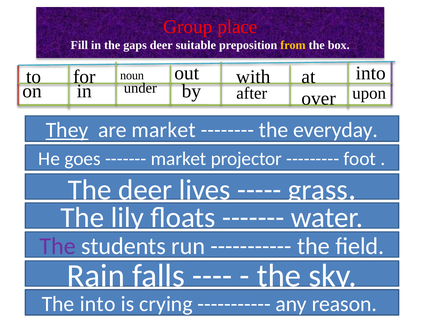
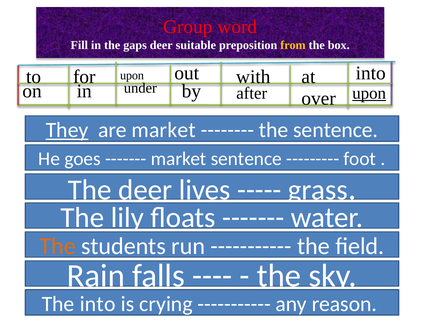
place: place -> word
for noun: noun -> upon
upon at (369, 93) underline: none -> present
the everyday: everyday -> sentence
market projector: projector -> sentence
The at (58, 246) colour: purple -> orange
